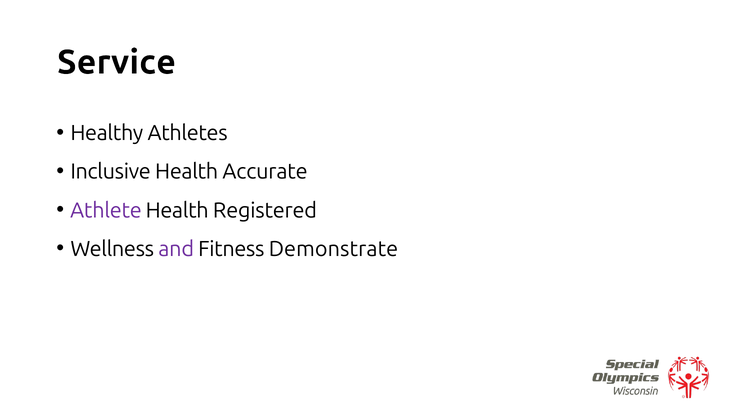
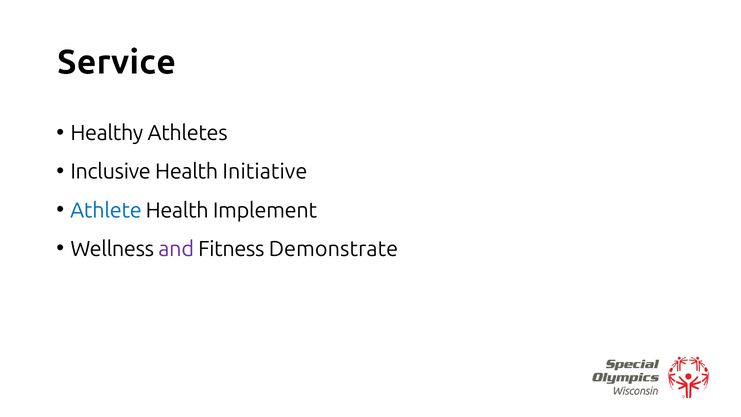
Accurate: Accurate -> Initiative
Athlete colour: purple -> blue
Registered: Registered -> Implement
